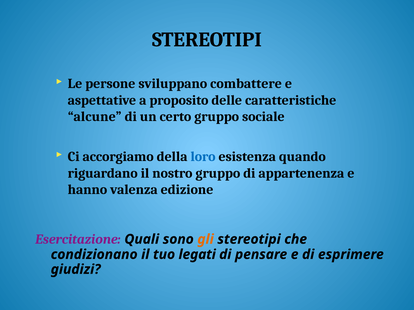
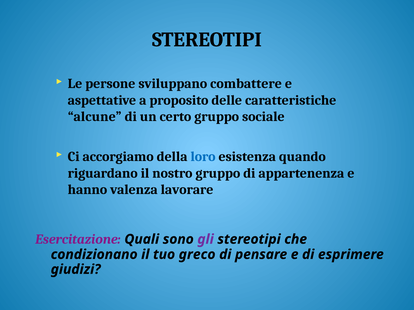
edizione: edizione -> lavorare
gli colour: orange -> purple
legati: legati -> greco
